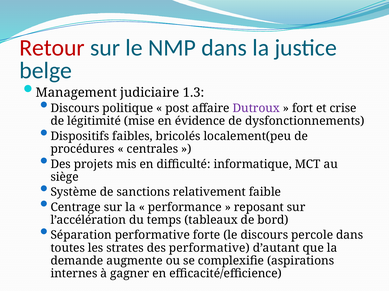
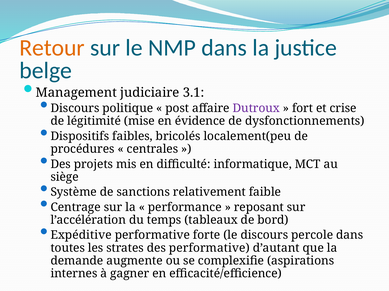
Retour colour: red -> orange
1.3: 1.3 -> 3.1
Séparation: Séparation -> Expéditive
